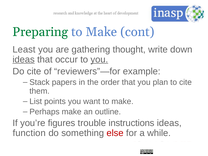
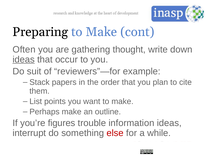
Preparing colour: green -> black
Least: Least -> Often
you at (99, 59) underline: present -> none
Do cite: cite -> suit
instructions: instructions -> information
function: function -> interrupt
